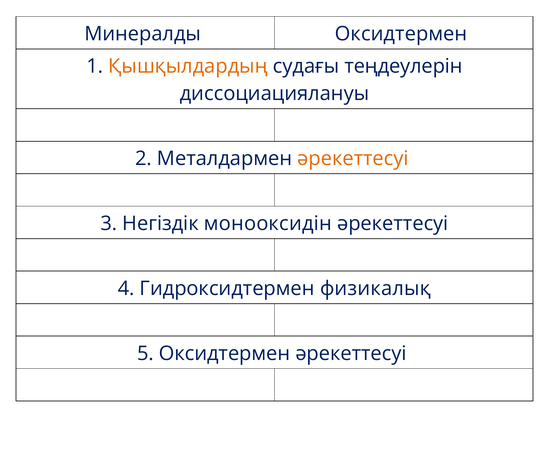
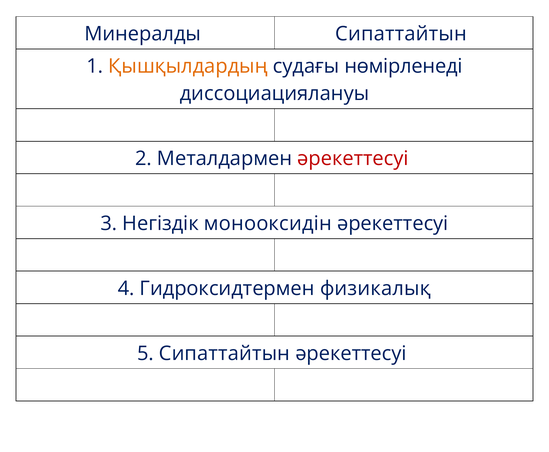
Минералды Оксидтермен: Оксидтермен -> Сипаттайтын
теңдеулерін: теңдеулерін -> нөмірленеді
әрекеттесуі at (353, 159) colour: orange -> red
5 Оксидтермен: Оксидтермен -> Сипаттайтын
